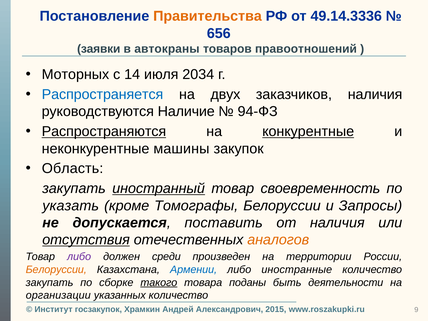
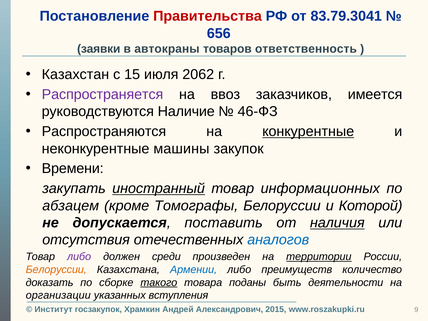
Правительства colour: orange -> red
49.14.3336: 49.14.3336 -> 83.79.3041
правоотношений: правоотношений -> ответственность
Моторных: Моторных -> Казахстан
14: 14 -> 15
2034: 2034 -> 2062
Распространяется colour: blue -> purple
двух: двух -> ввоз
заказчиков наличия: наличия -> имеется
94-ФЗ: 94-ФЗ -> 46-ФЗ
Распространяются underline: present -> none
Область: Область -> Времени
своевременность: своевременность -> информационных
указать: указать -> абзацем
Запросы: Запросы -> Которой
наличия at (337, 223) underline: none -> present
отсутствия underline: present -> none
аналогов colour: orange -> blue
территории underline: none -> present
иностранные: иностранные -> преимуществ
закупать at (50, 282): закупать -> доказать
указанных количество: количество -> вступления
